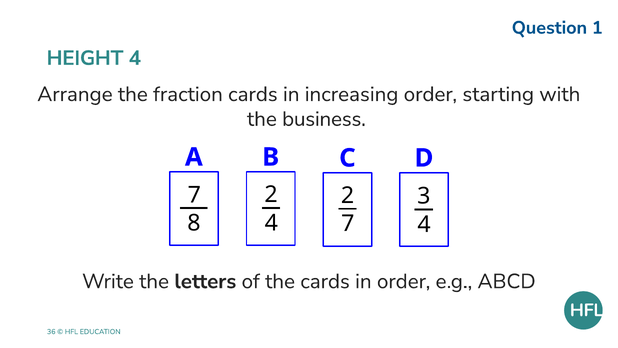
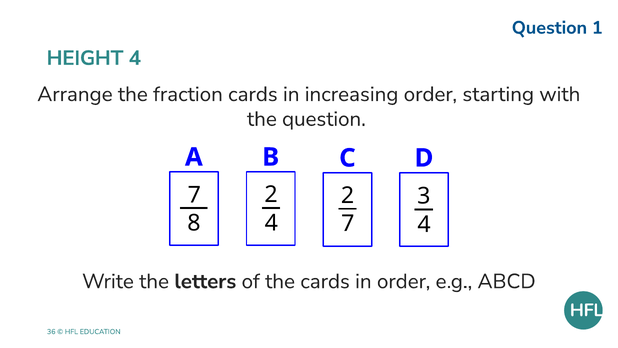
the business: business -> question
